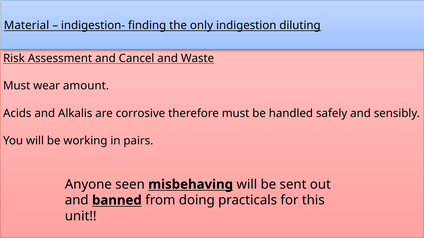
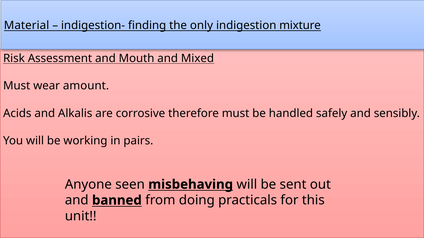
diluting: diluting -> mixture
Cancel: Cancel -> Mouth
Waste: Waste -> Mixed
